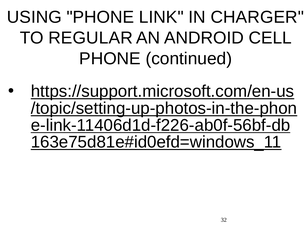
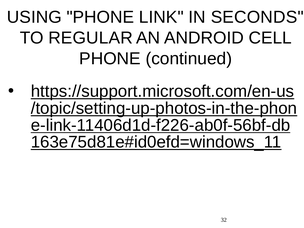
CHARGER: CHARGER -> SECONDS
